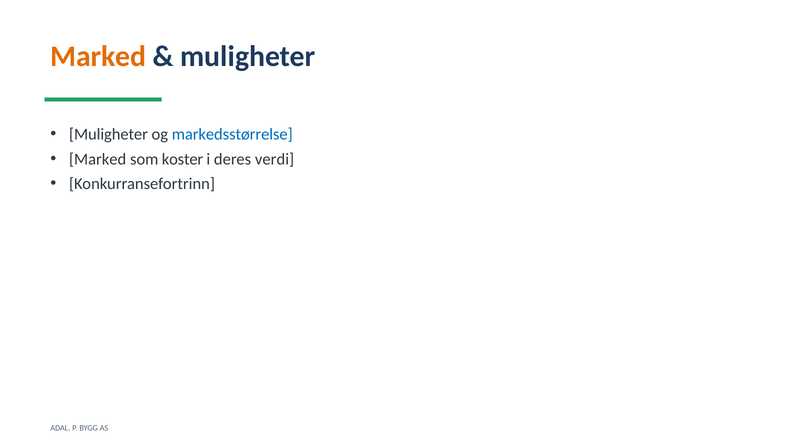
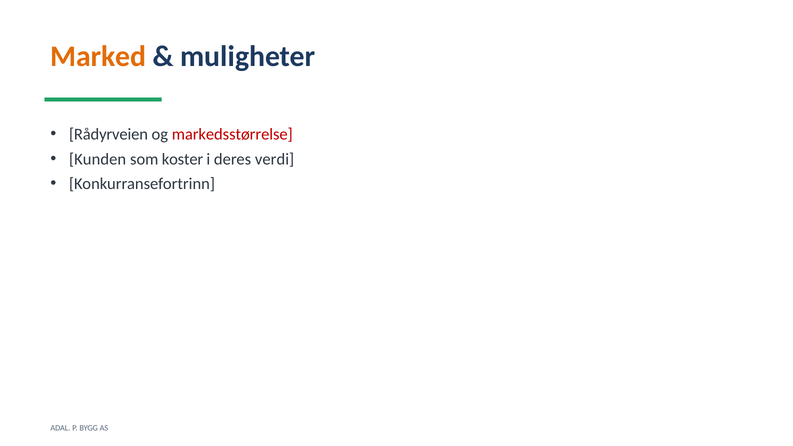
Muligheter at (108, 134): Muligheter -> Rådyrveien
markedsstørrelse colour: blue -> red
Marked at (98, 159): Marked -> Kunden
